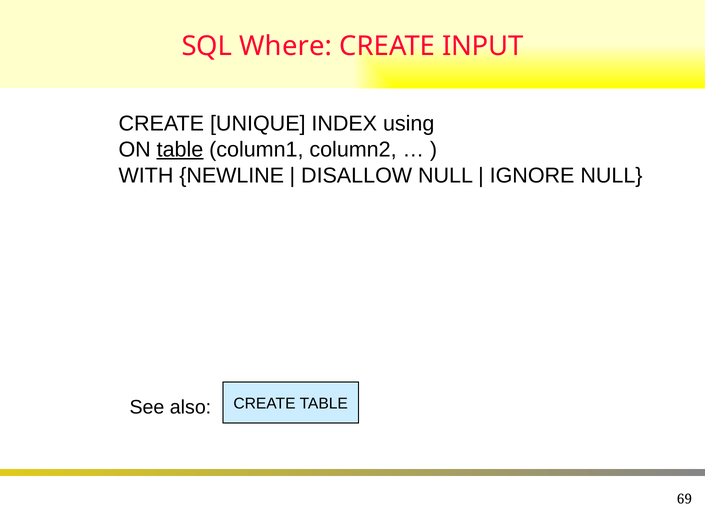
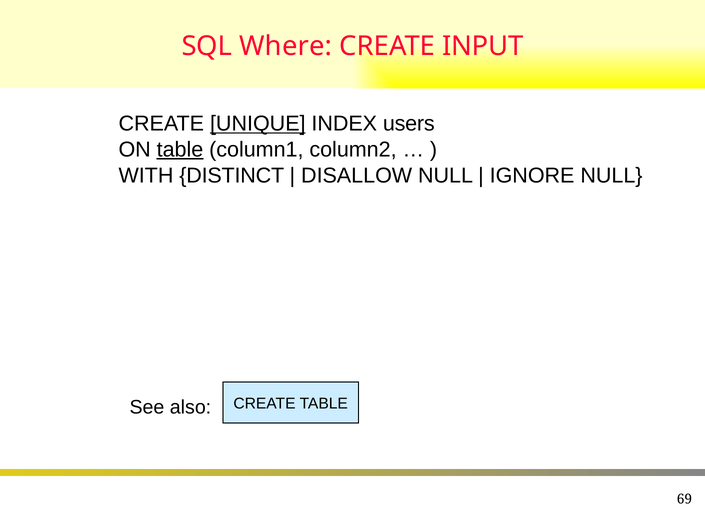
UNIQUE underline: none -> present
using: using -> users
NEWLINE: NEWLINE -> DISTINCT
